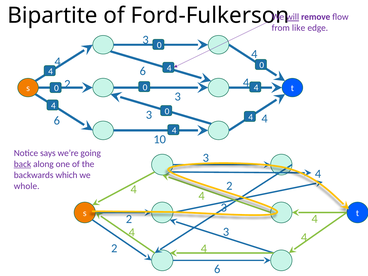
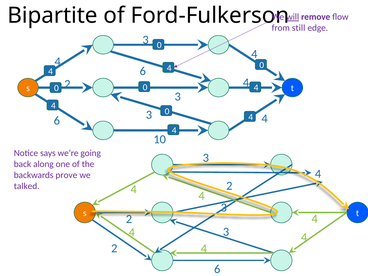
like: like -> still
back underline: present -> none
which: which -> prove
whole: whole -> talked
